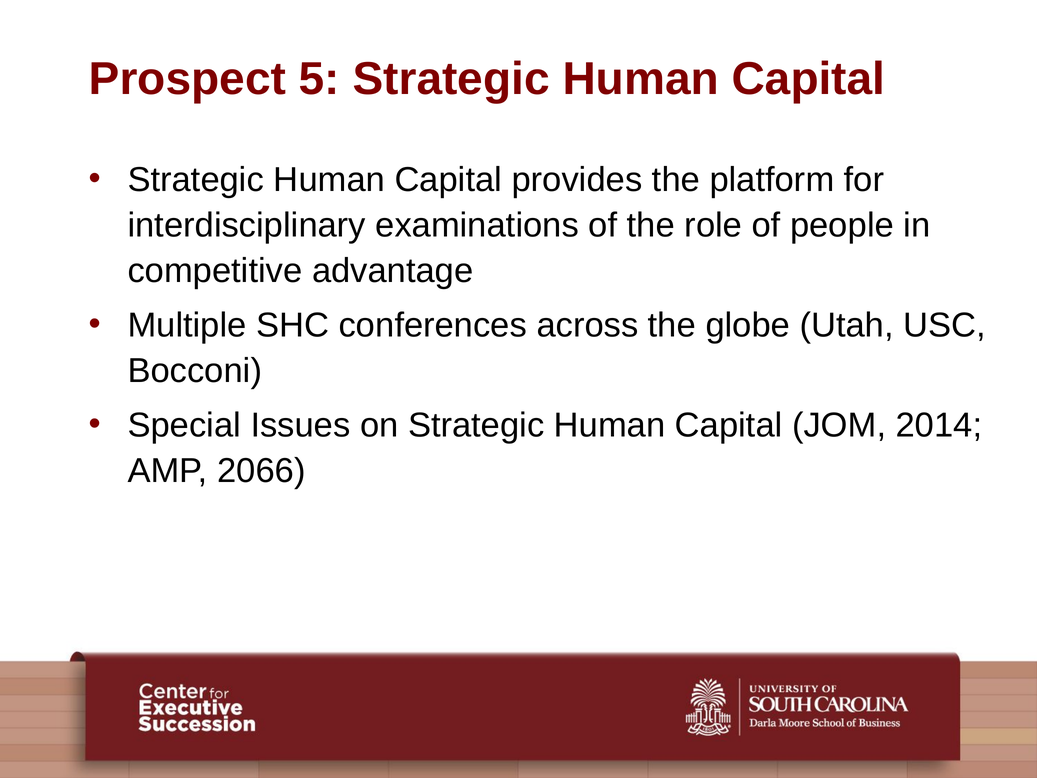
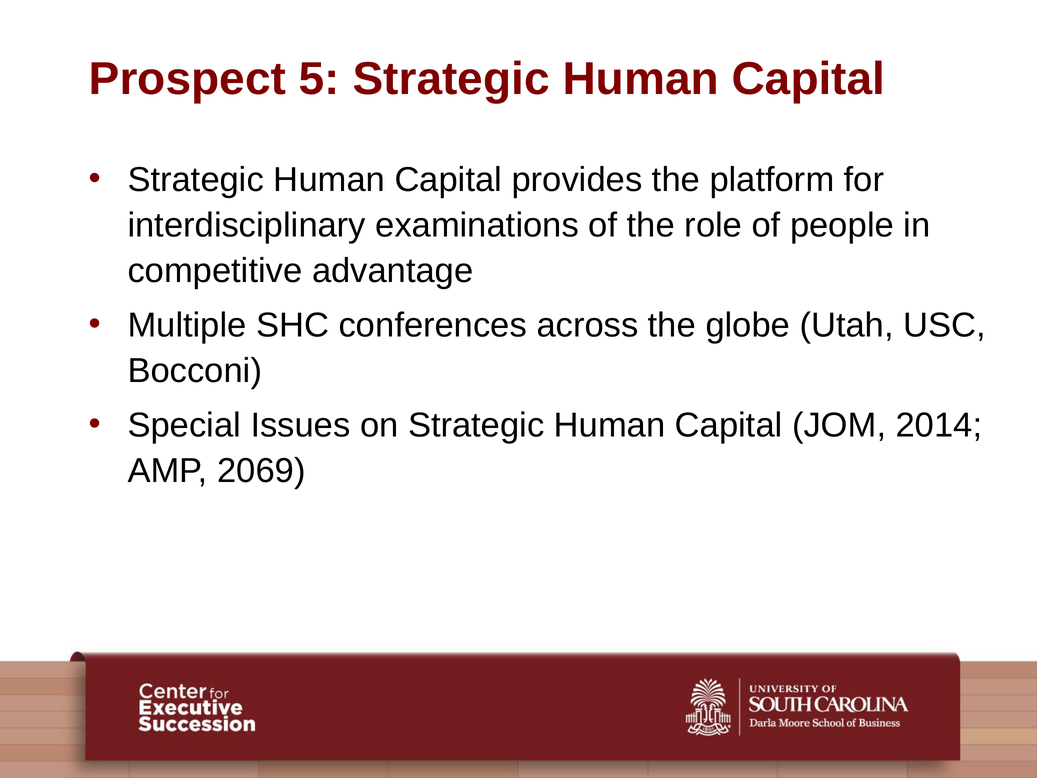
2066: 2066 -> 2069
